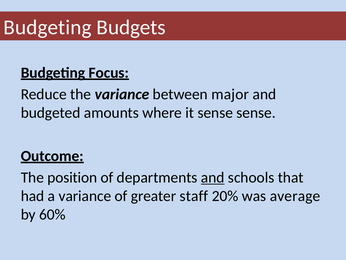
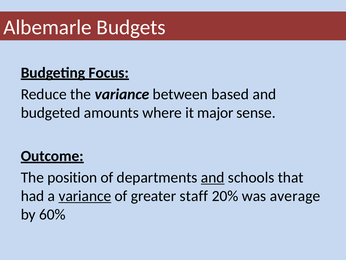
Budgeting at (47, 27): Budgeting -> Albemarle
major: major -> based
it sense: sense -> major
variance at (85, 196) underline: none -> present
